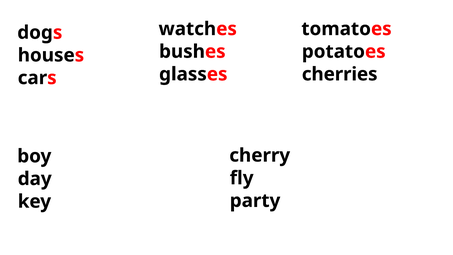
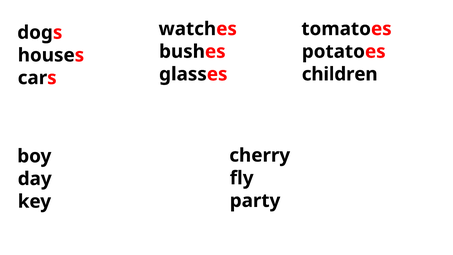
cherries: cherries -> children
